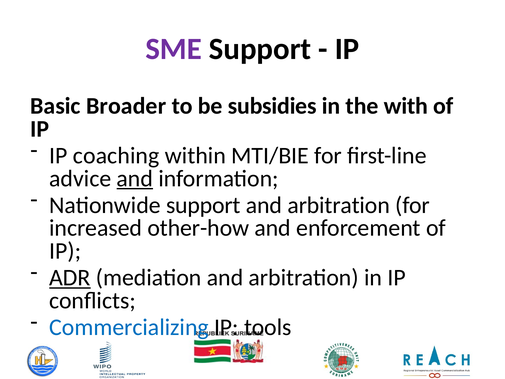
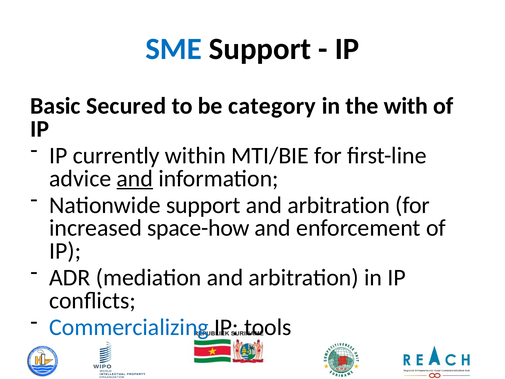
SME colour: purple -> blue
Broader: Broader -> Secured
subsidies: subsidies -> category
coaching: coaching -> currently
other-how: other-how -> space-how
ADR underline: present -> none
